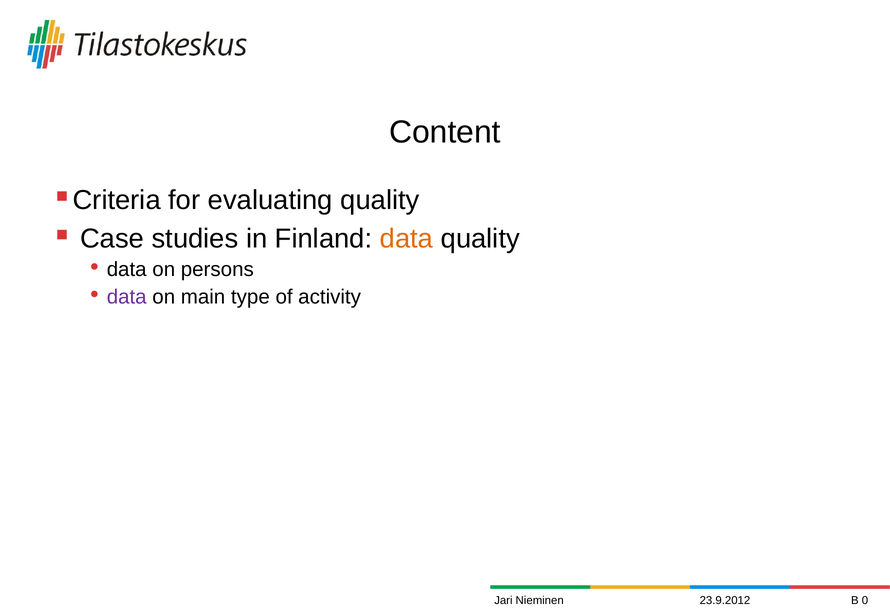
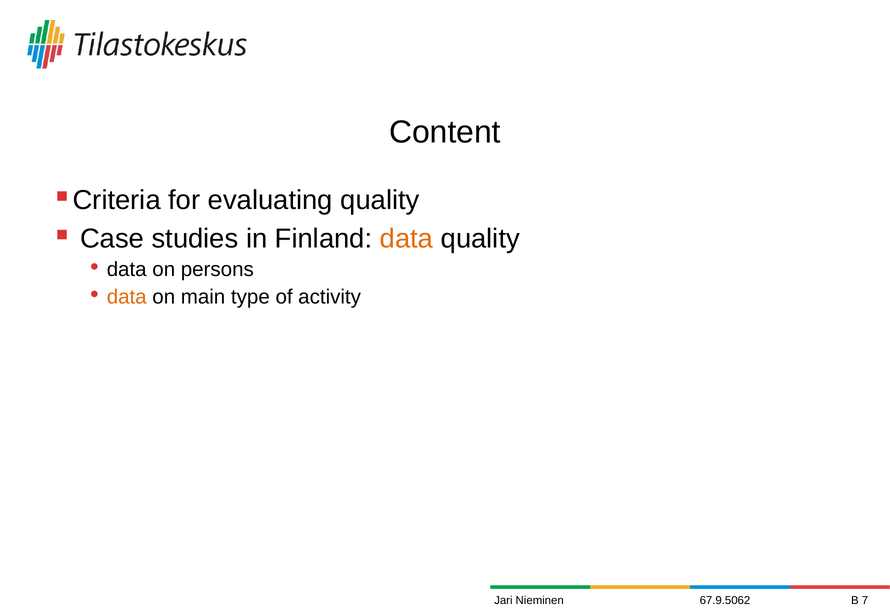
data at (127, 297) colour: purple -> orange
23.9.2012: 23.9.2012 -> 67.9.5062
0: 0 -> 7
